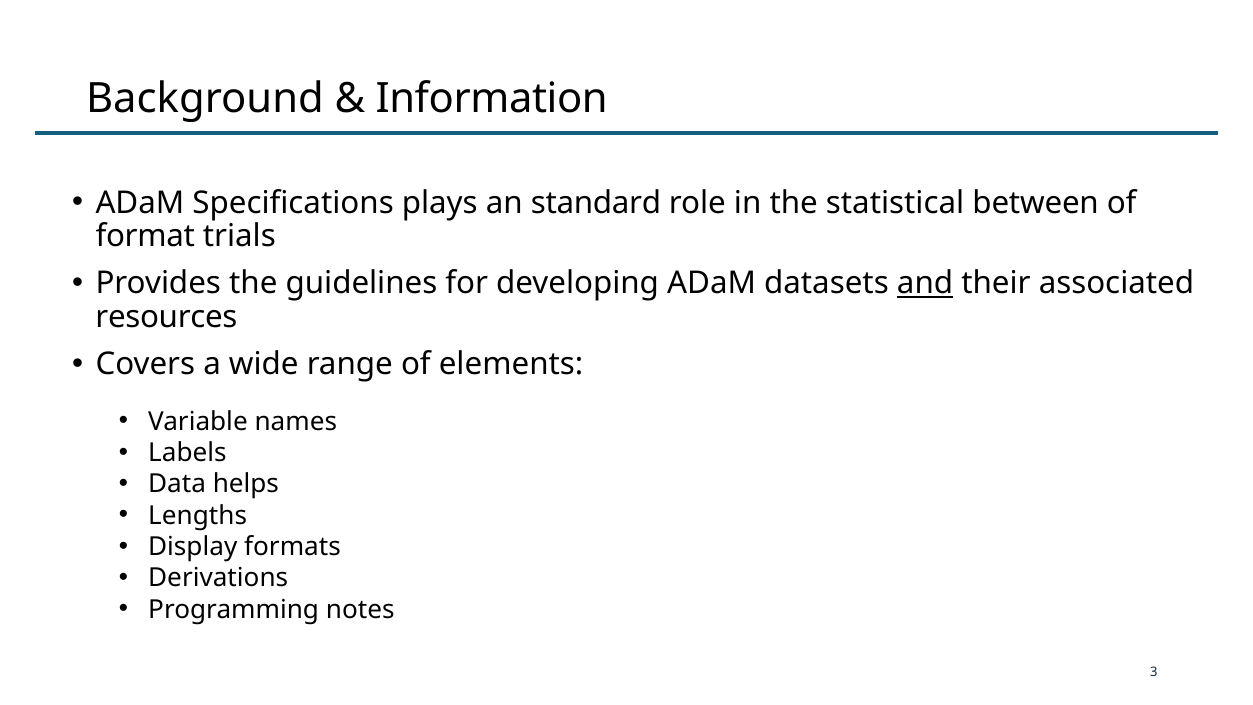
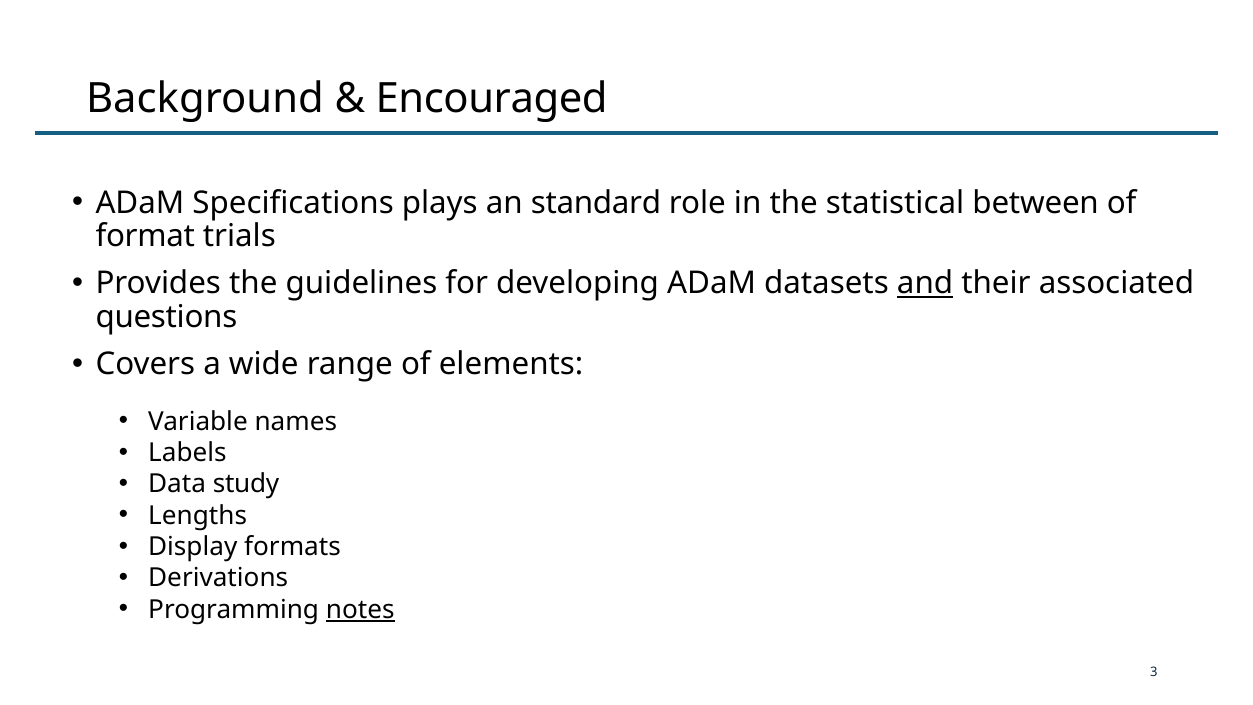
Information: Information -> Encouraged
resources: resources -> questions
helps: helps -> study
notes underline: none -> present
